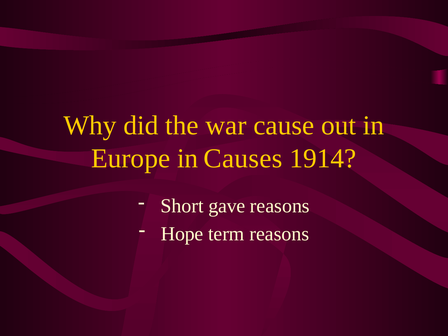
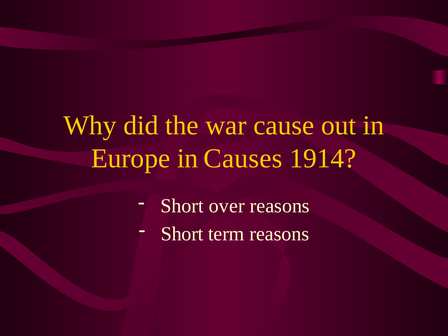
gave: gave -> over
Hope at (182, 234): Hope -> Short
